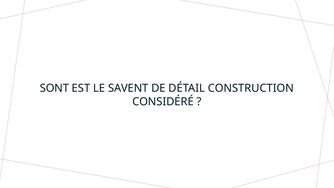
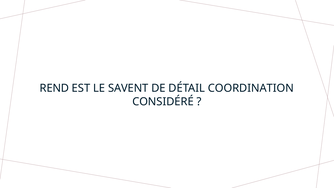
SONT: SONT -> REND
CONSTRUCTION: CONSTRUCTION -> COORDINATION
